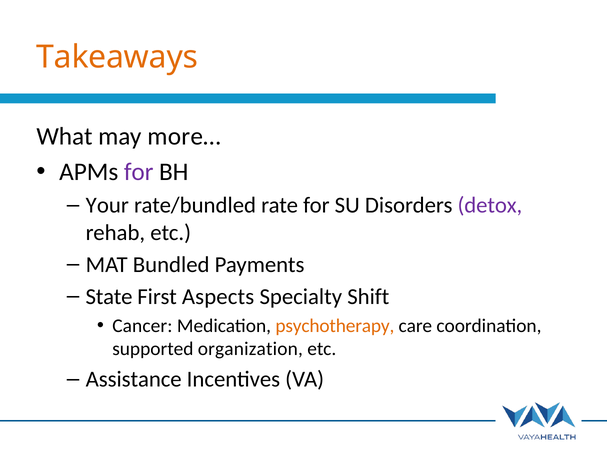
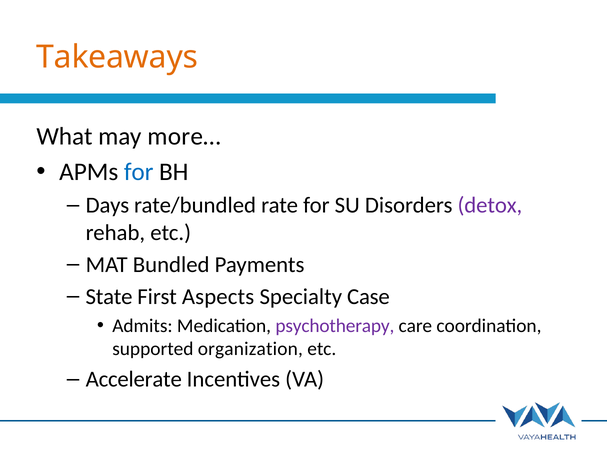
for at (139, 172) colour: purple -> blue
Your: Your -> Days
Shift: Shift -> Case
Cancer: Cancer -> Admits
psychotherapy colour: orange -> purple
Assistance: Assistance -> Accelerate
